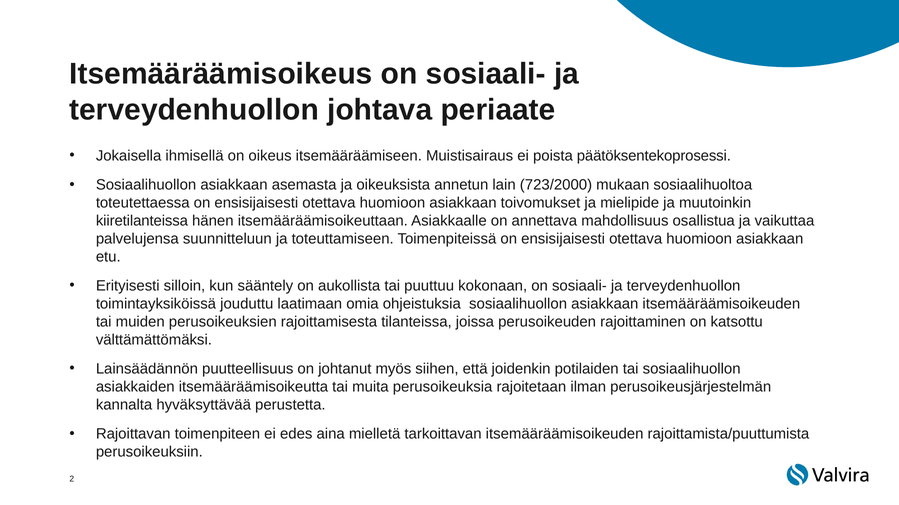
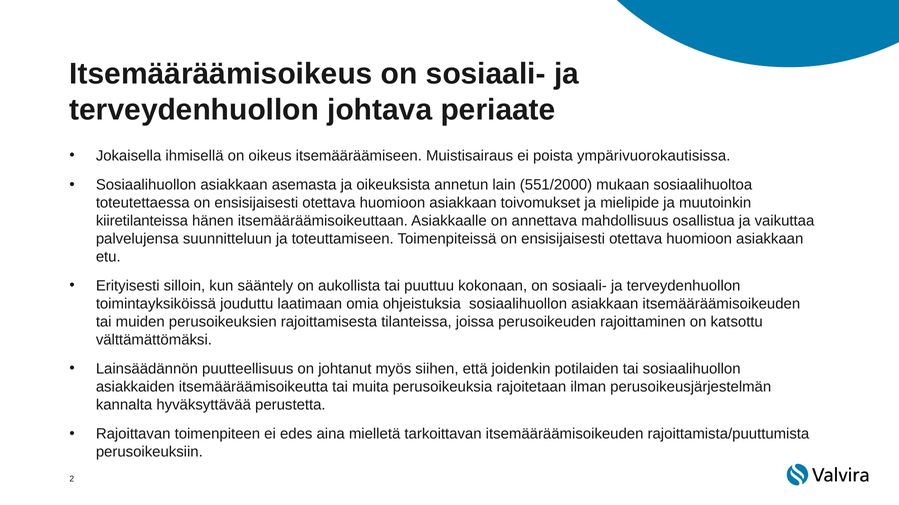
päätöksentekoprosessi: päätöksentekoprosessi -> ympärivuorokautisissa
723/2000: 723/2000 -> 551/2000
